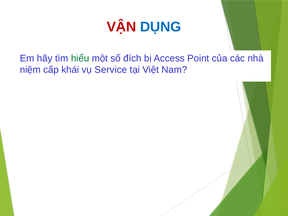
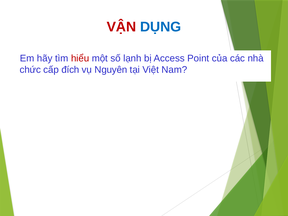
hiểu colour: green -> red
đích: đích -> lạnh
niệm: niệm -> chức
khái: khái -> đích
Service: Service -> Nguyên
